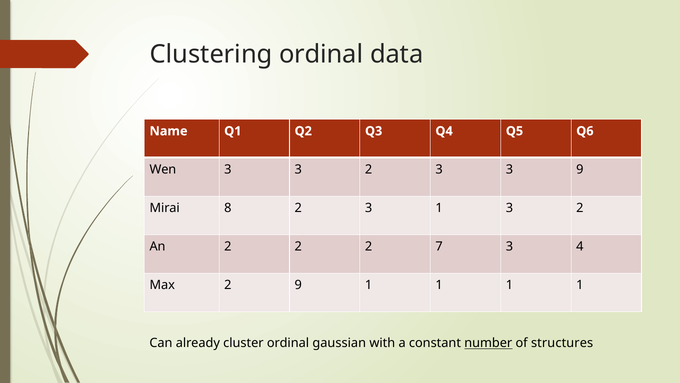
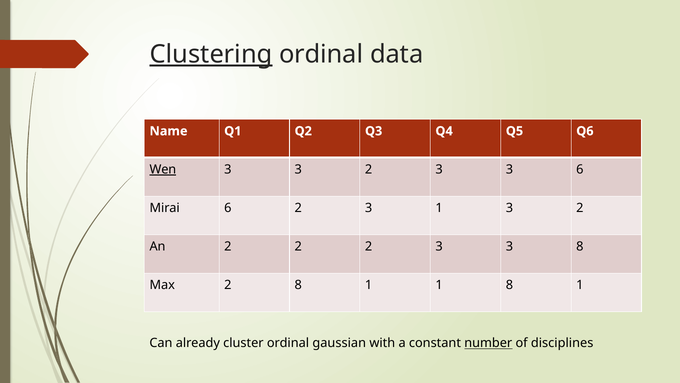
Clustering underline: none -> present
Wen underline: none -> present
3 9: 9 -> 6
Mirai 8: 8 -> 6
2 2 7: 7 -> 3
3 4: 4 -> 8
2 9: 9 -> 8
1 at (509, 285): 1 -> 8
structures: structures -> disciplines
